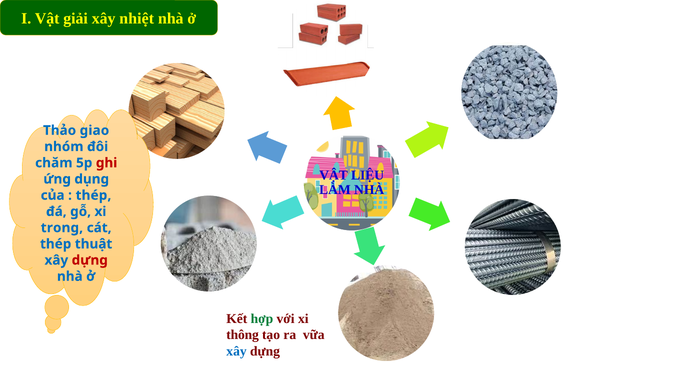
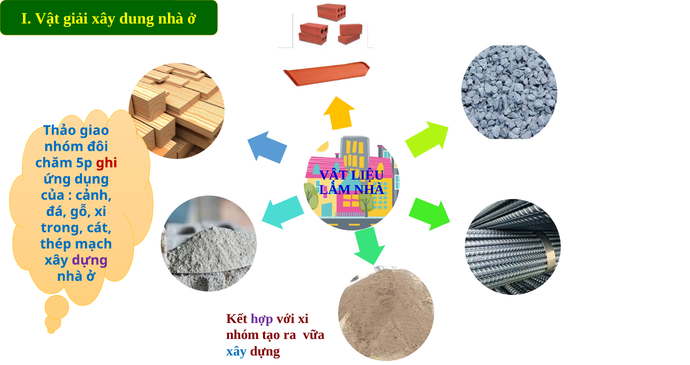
nhiệt: nhiệt -> dung
thép at (93, 195): thép -> cảnh
thuật: thuật -> mạch
dựng at (90, 260) colour: red -> purple
hợp colour: green -> purple
thông at (243, 335): thông -> nhóm
